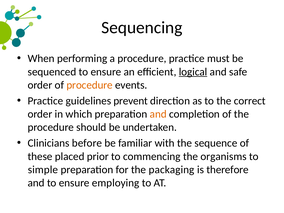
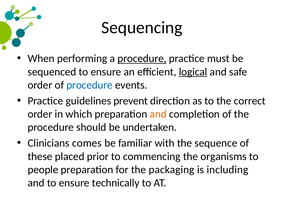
procedure at (142, 59) underline: none -> present
procedure at (90, 85) colour: orange -> blue
before: before -> comes
simple: simple -> people
therefore: therefore -> including
employing: employing -> technically
